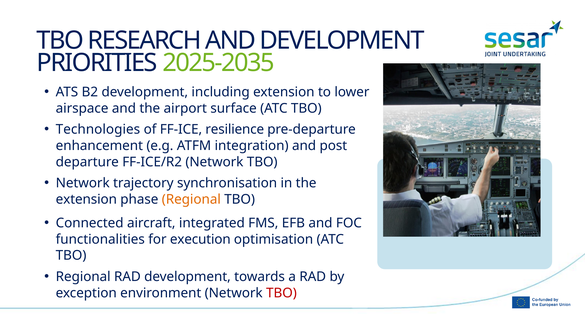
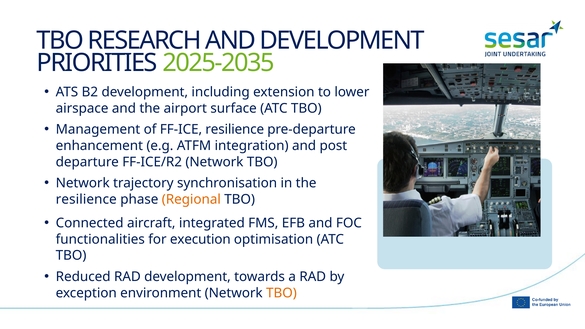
Technologies: Technologies -> Management
extension at (86, 199): extension -> resilience
Regional at (83, 277): Regional -> Reduced
TBO at (281, 293) colour: red -> orange
